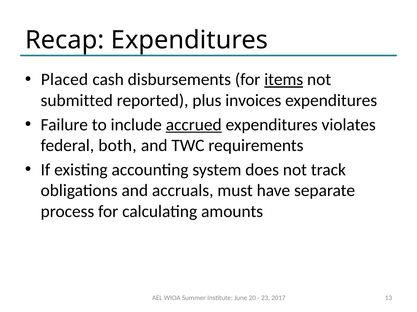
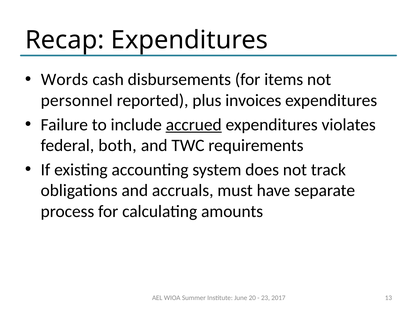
Placed: Placed -> Words
items underline: present -> none
submitted: submitted -> personnel
